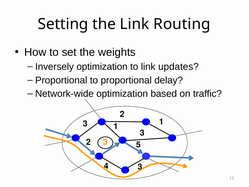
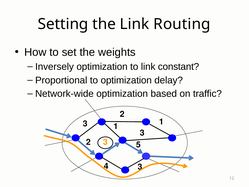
updates: updates -> constant
to proportional: proportional -> optimization
